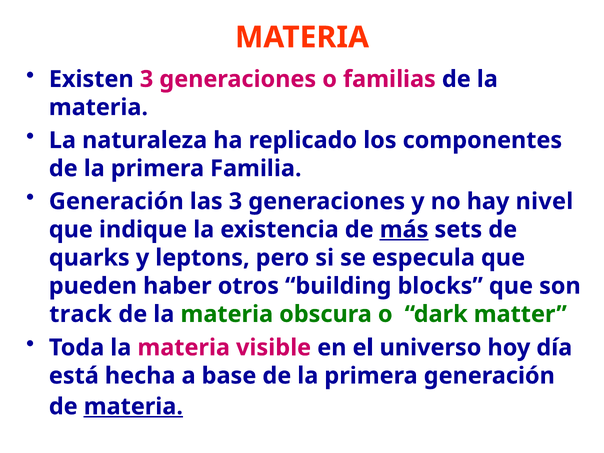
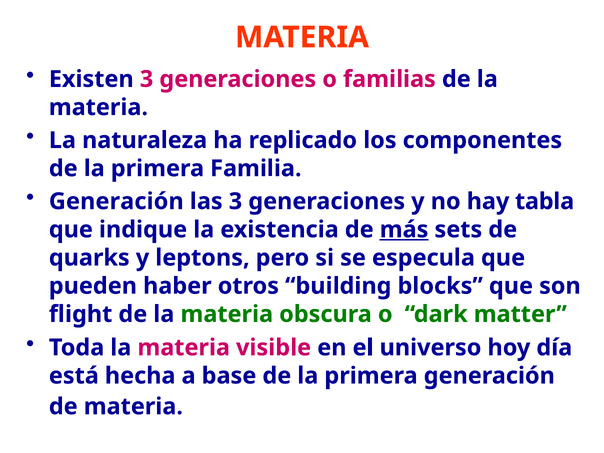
nivel: nivel -> tabla
track: track -> flight
materia at (133, 407) underline: present -> none
